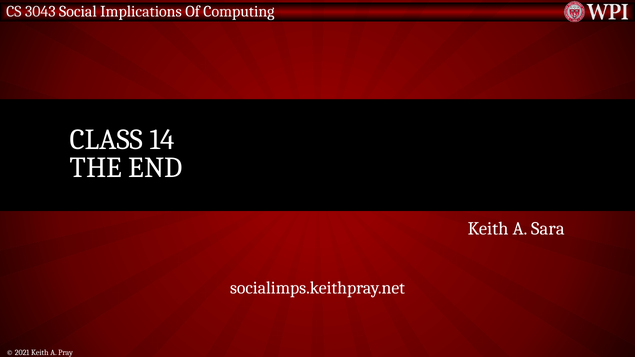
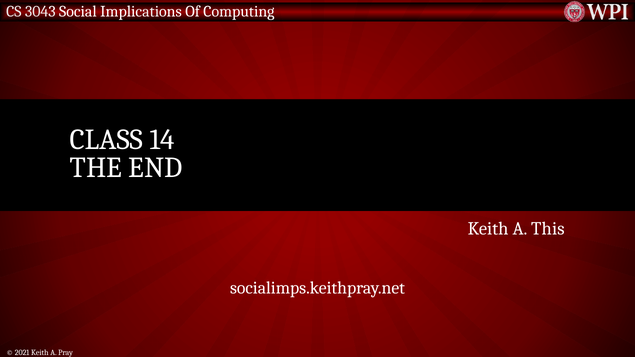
Sara: Sara -> This
